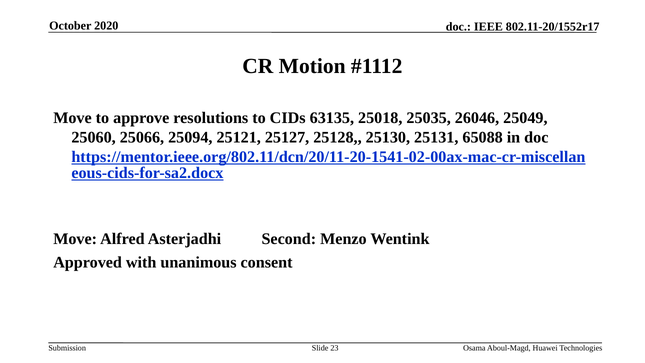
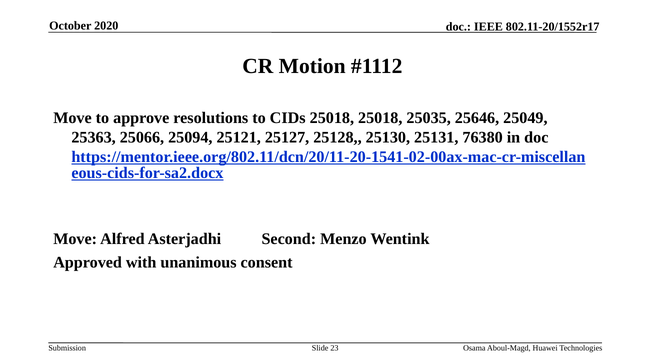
CIDs 63135: 63135 -> 25018
26046: 26046 -> 25646
25060: 25060 -> 25363
65088: 65088 -> 76380
